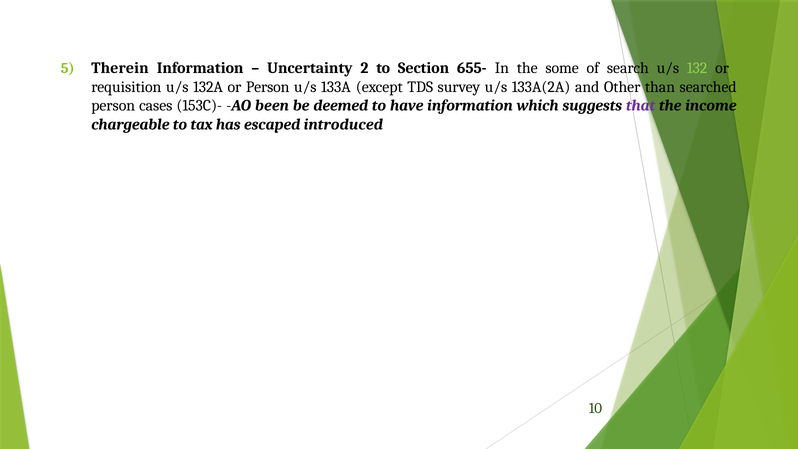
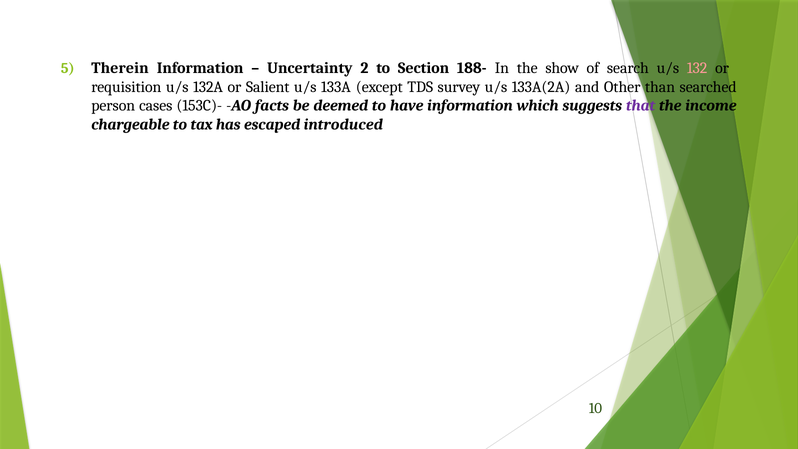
655-: 655- -> 188-
some: some -> show
132 colour: light green -> pink
or Person: Person -> Salient
been: been -> facts
